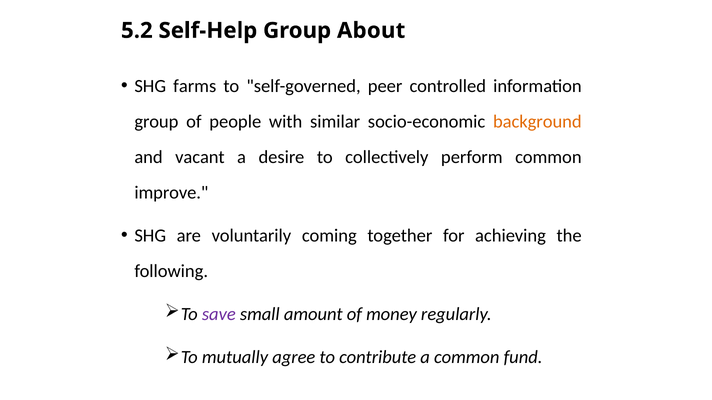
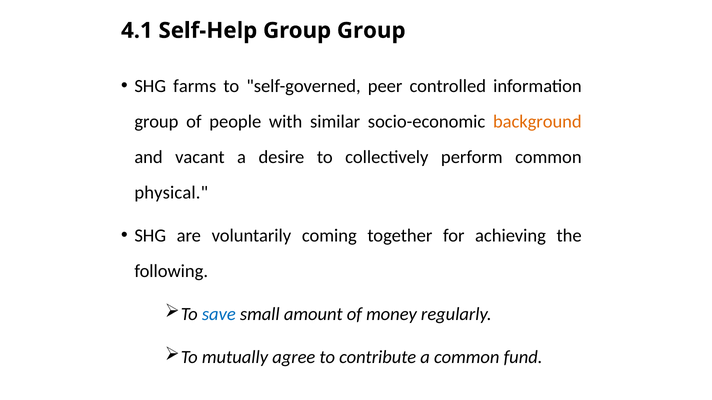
5.2: 5.2 -> 4.1
Group About: About -> Group
improve: improve -> physical
save colour: purple -> blue
